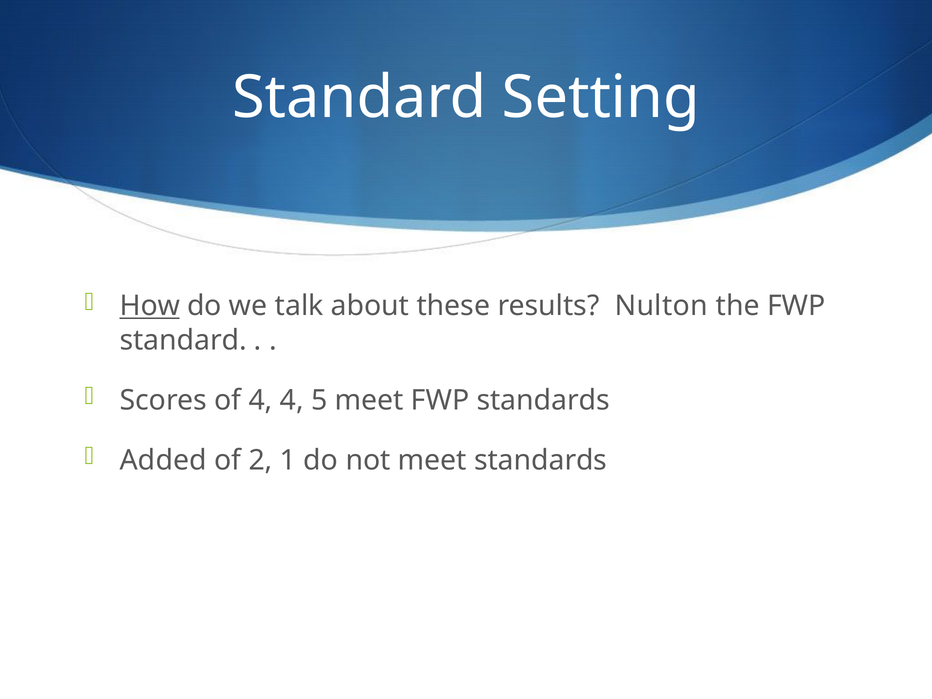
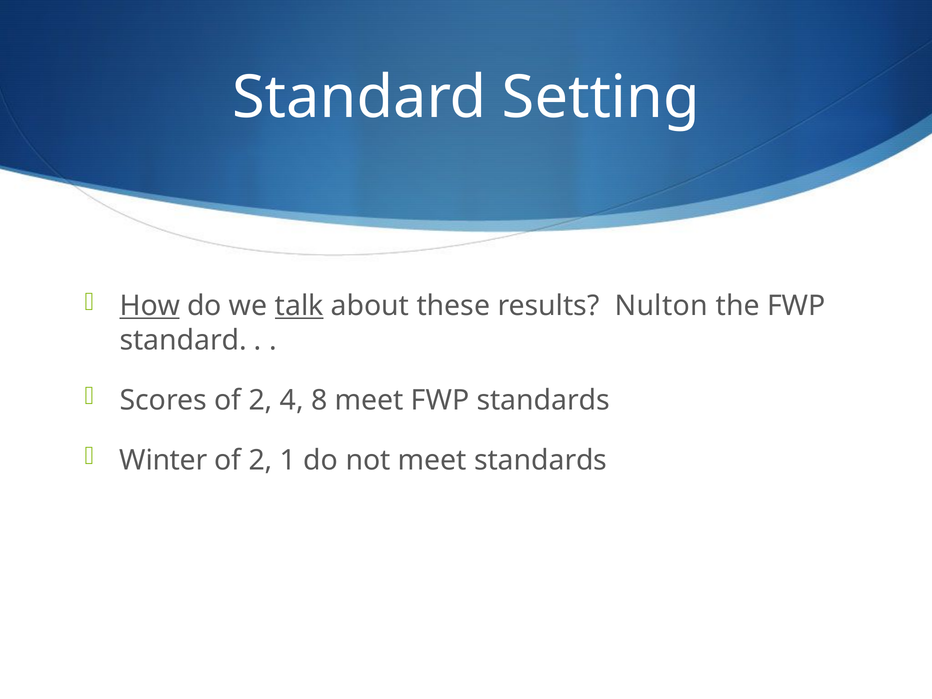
talk underline: none -> present
Scores of 4: 4 -> 2
5: 5 -> 8
Added: Added -> Winter
